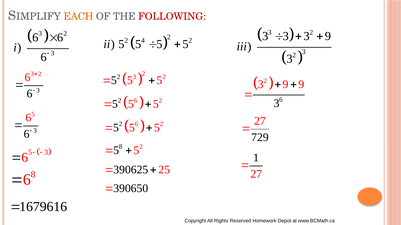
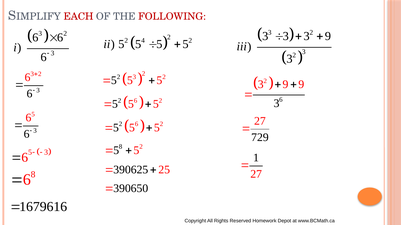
EACH colour: orange -> red
